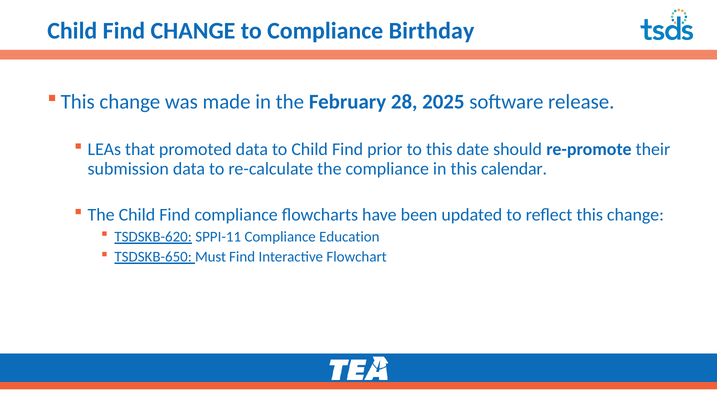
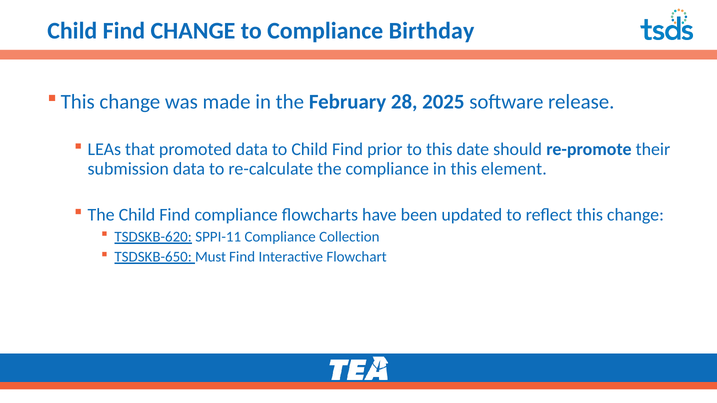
calendar: calendar -> element
Education: Education -> Collection
